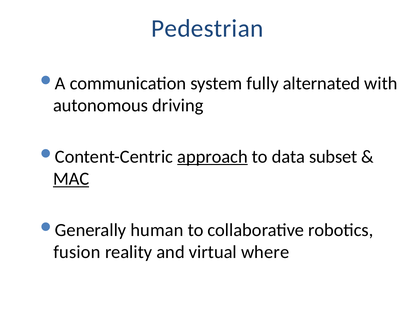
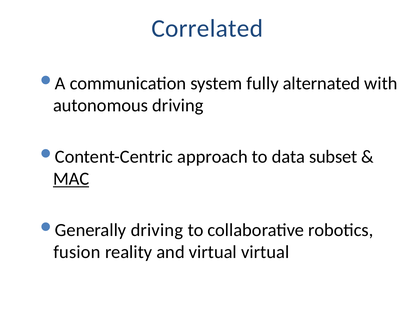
Pedestrian: Pedestrian -> Correlated
approach underline: present -> none
human at (157, 230): human -> driving
virtual where: where -> virtual
